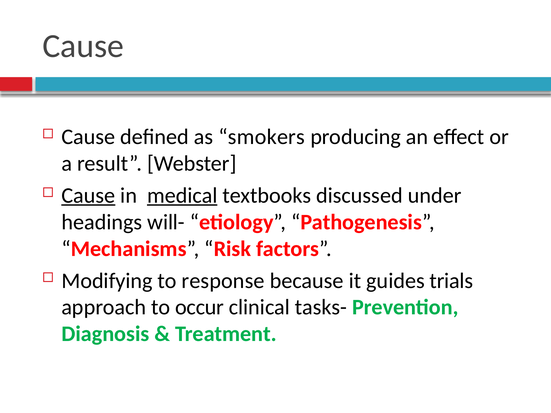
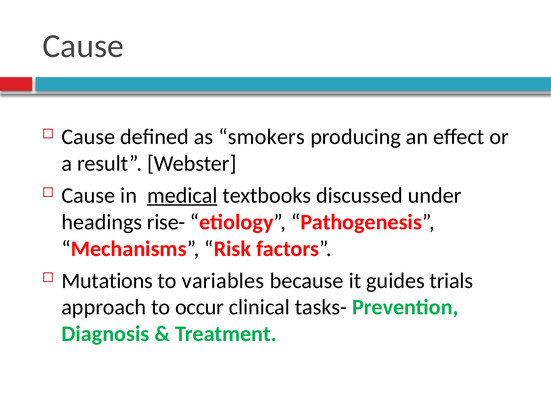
Cause at (88, 196) underline: present -> none
will-: will- -> rise-
Modifying: Modifying -> Mutations
response: response -> variables
